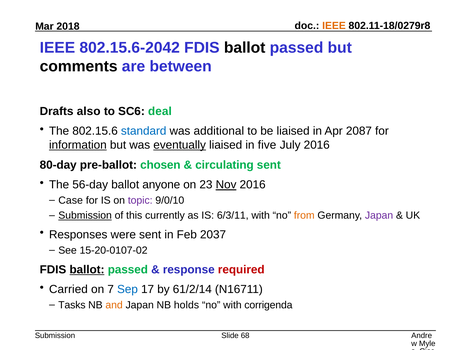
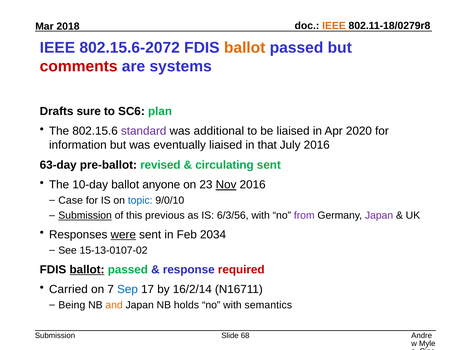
802.15.6-2042: 802.15.6-2042 -> 802.15.6-2072
ballot at (245, 48) colour: black -> orange
comments colour: black -> red
between: between -> systems
also: also -> sure
deal: deal -> plan
standard colour: blue -> purple
2087: 2087 -> 2020
information underline: present -> none
eventually underline: present -> none
five: five -> that
80-day: 80-day -> 63-day
chosen: chosen -> revised
56-day: 56-day -> 10-day
topic colour: purple -> blue
currently: currently -> previous
6/3/11: 6/3/11 -> 6/3/56
from colour: orange -> purple
were underline: none -> present
2037: 2037 -> 2034
15-20-0107-02: 15-20-0107-02 -> 15-13-0107-02
61/2/14: 61/2/14 -> 16/2/14
Tasks: Tasks -> Being
corrigenda: corrigenda -> semantics
